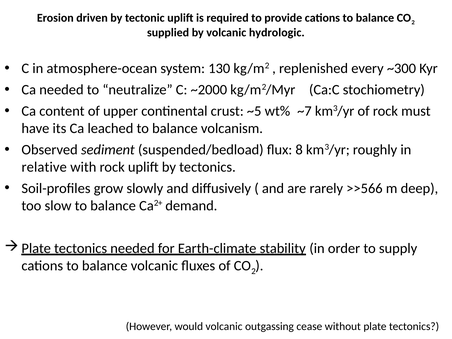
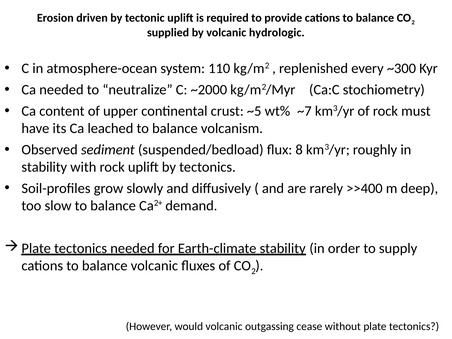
130: 130 -> 110
relative at (44, 167): relative -> stability
>>566: >>566 -> >>400
